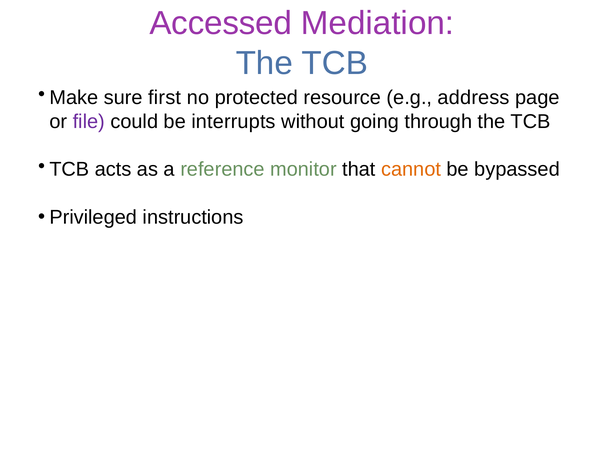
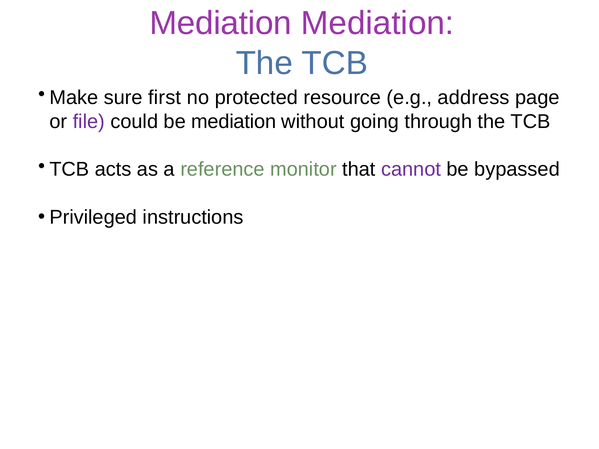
Accessed at (221, 23): Accessed -> Mediation
be interrupts: interrupts -> mediation
cannot colour: orange -> purple
